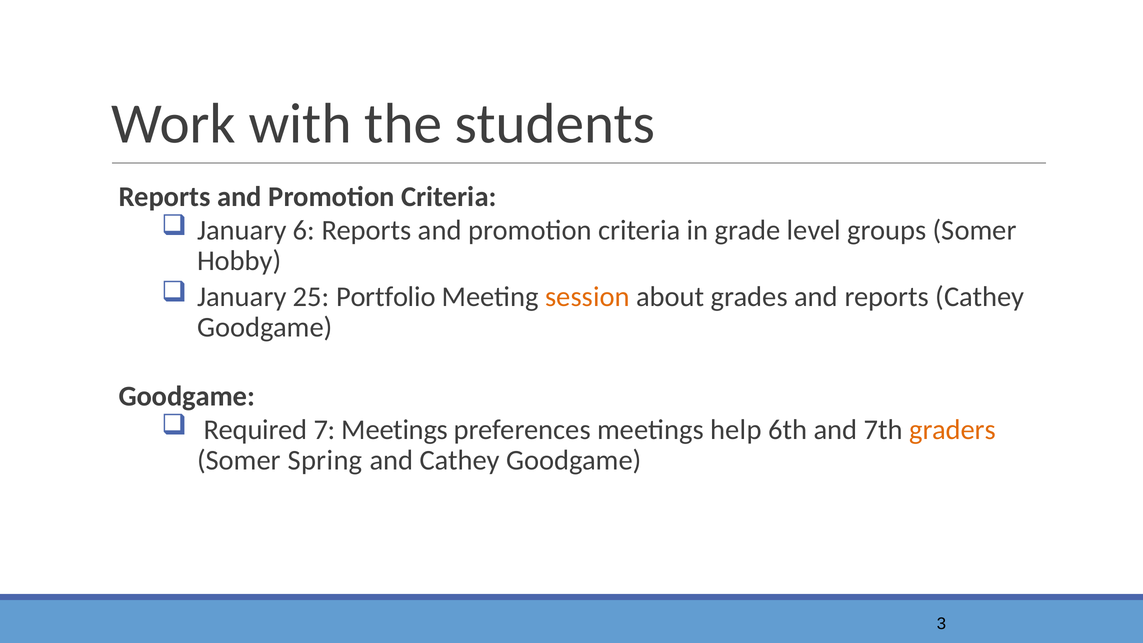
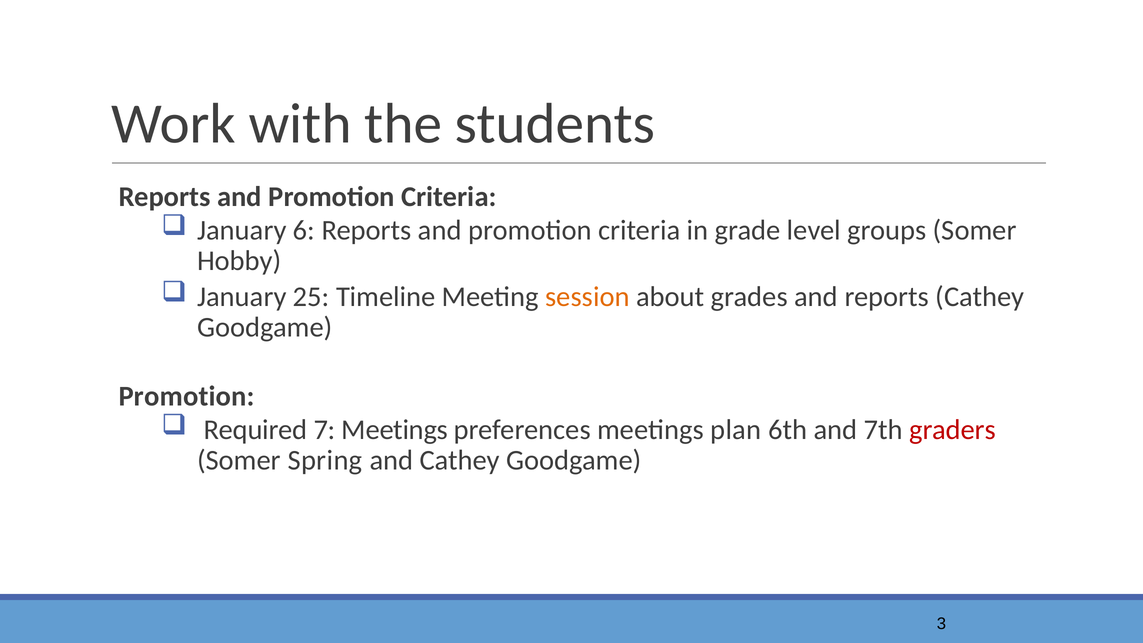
Portfolio: Portfolio -> Timeline
Goodgame at (187, 396): Goodgame -> Promotion
help: help -> plan
graders colour: orange -> red
